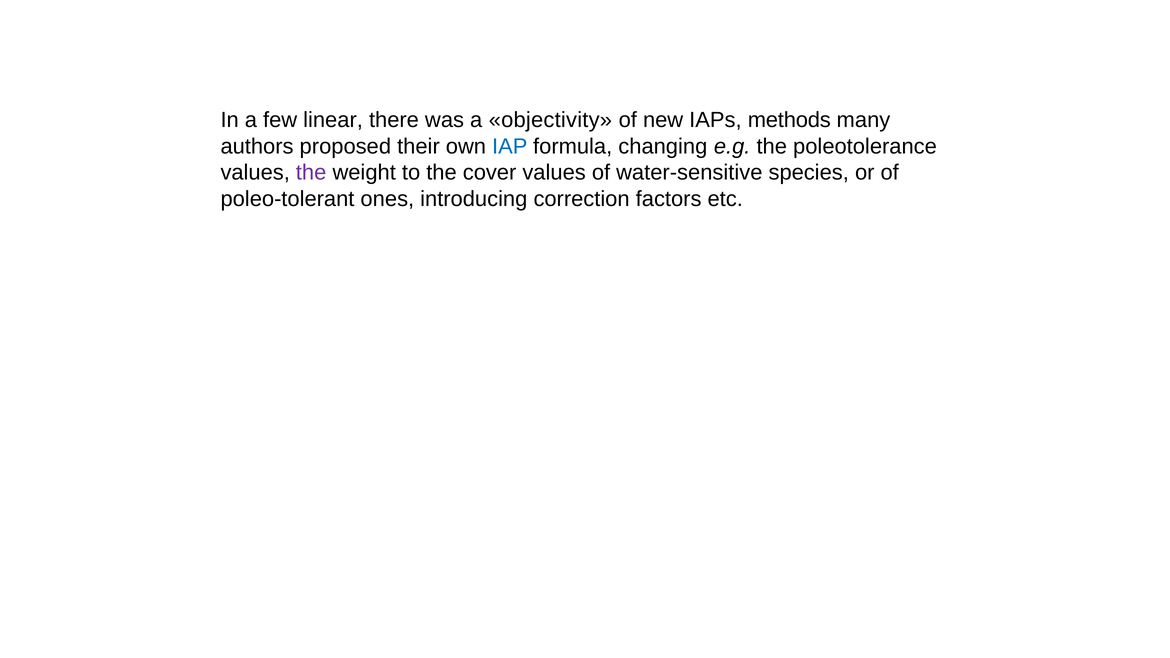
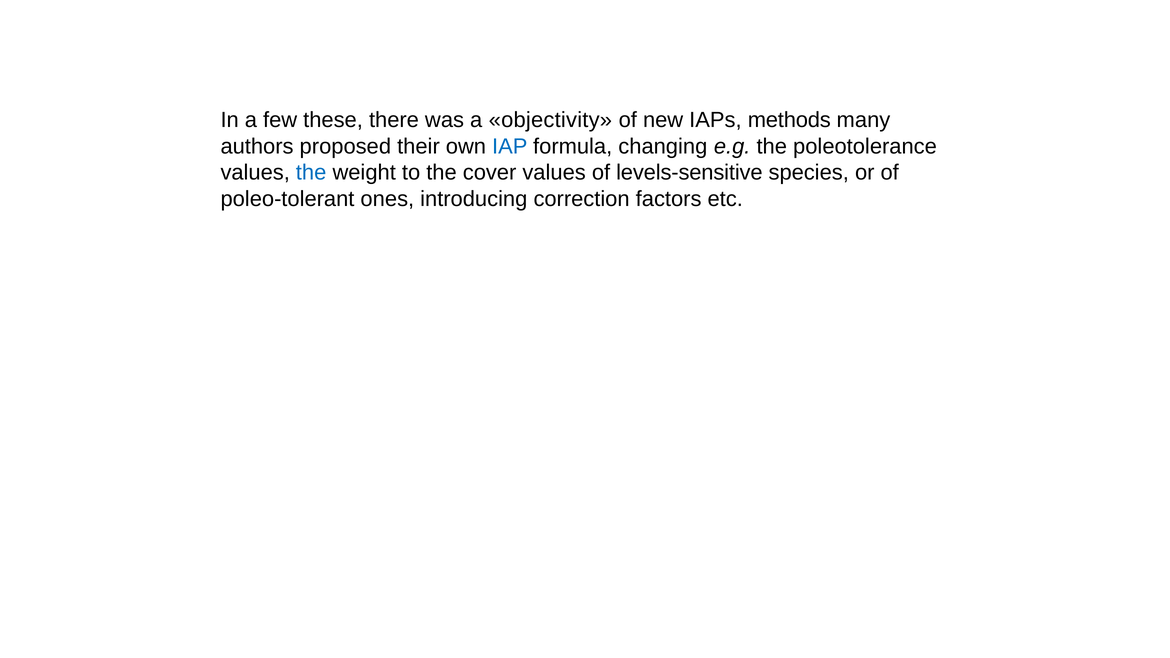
linear: linear -> these
the at (311, 173) colour: purple -> blue
water-sensitive: water-sensitive -> levels-sensitive
